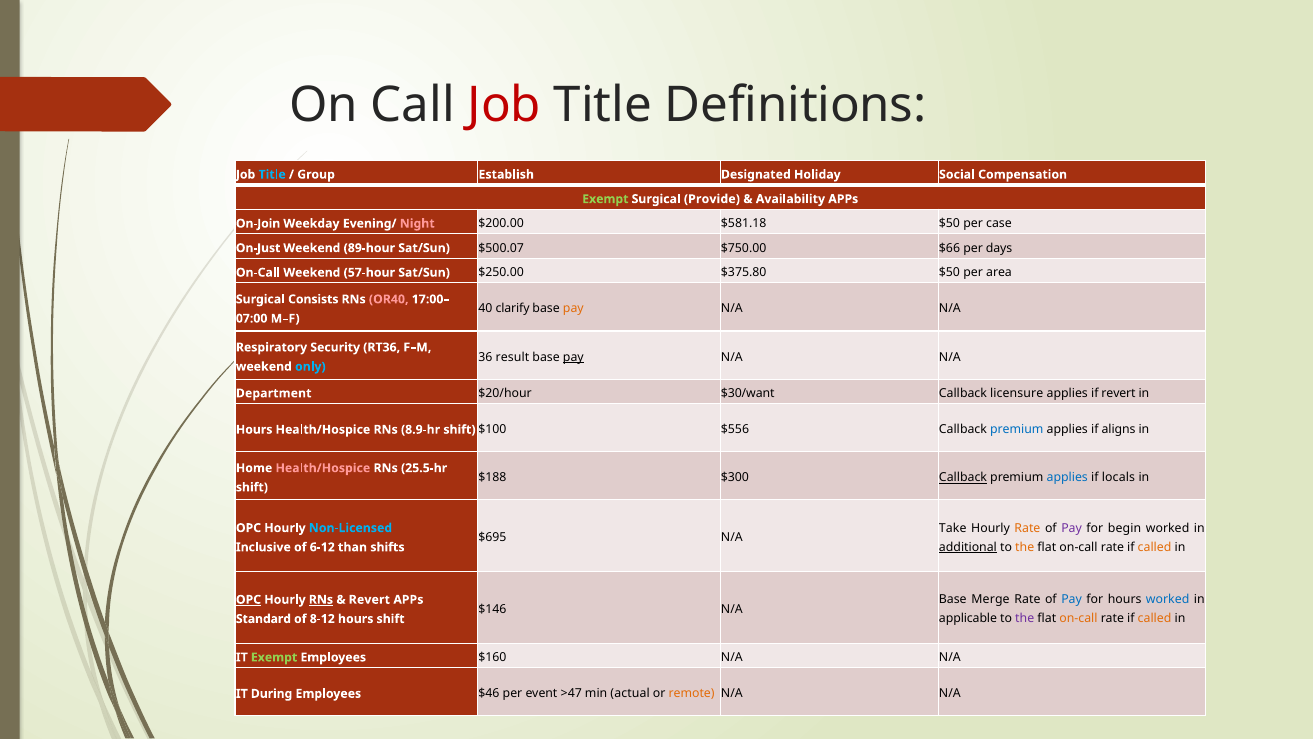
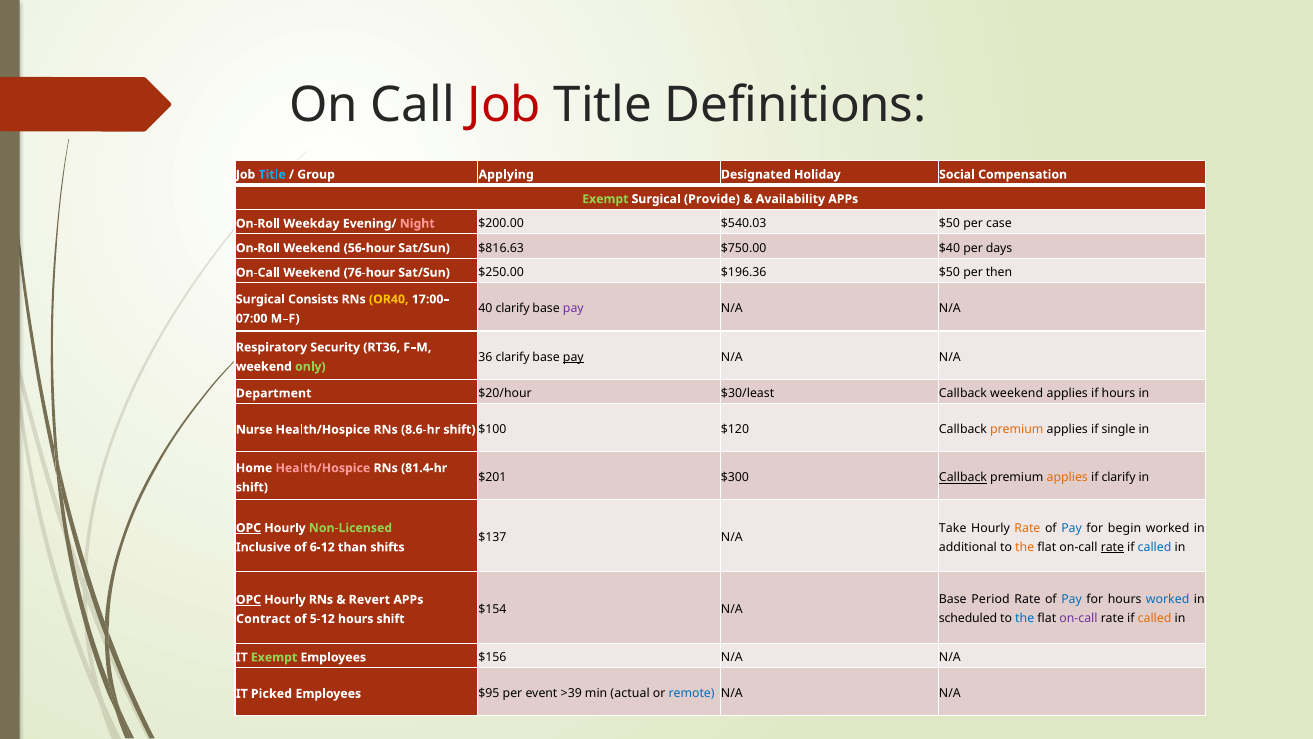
Establish: Establish -> Applying
On-Join at (258, 223): On-Join -> On-Roll
$581.18: $581.18 -> $540.03
On-Just at (258, 248): On-Just -> On-Roll
89-hour: 89-hour -> 56-hour
$500.07: $500.07 -> $816.63
$66: $66 -> $40
57-hour: 57-hour -> 76-hour
$375.80: $375.80 -> $196.36
area: area -> then
OR40 colour: pink -> yellow
pay at (573, 309) colour: orange -> purple
36 result: result -> clarify
only colour: light blue -> light green
$30/want: $30/want -> $30/least
Callback licensure: licensure -> weekend
if revert: revert -> hours
Hours at (254, 429): Hours -> Nurse
8.9-hr: 8.9-hr -> 8.6-hr
$556: $556 -> $120
premium at (1017, 429) colour: blue -> orange
aligns: aligns -> single
25.5-hr: 25.5-hr -> 81.4-hr
$188: $188 -> $201
applies at (1067, 477) colour: blue -> orange
if locals: locals -> clarify
Pay at (1072, 528) colour: purple -> blue
OPC at (248, 528) underline: none -> present
Non-Licensed colour: light blue -> light green
$695: $695 -> $137
additional underline: present -> none
rate at (1112, 547) underline: none -> present
called at (1155, 547) colour: orange -> blue
Merge: Merge -> Period
RNs at (321, 599) underline: present -> none
$146: $146 -> $154
applicable: applicable -> scheduled
the at (1025, 619) colour: purple -> blue
on-call at (1078, 619) colour: orange -> purple
Standard: Standard -> Contract
8-12: 8-12 -> 5-12
$160: $160 -> $156
During: During -> Picked
$46: $46 -> $95
>47: >47 -> >39
remote colour: orange -> blue
